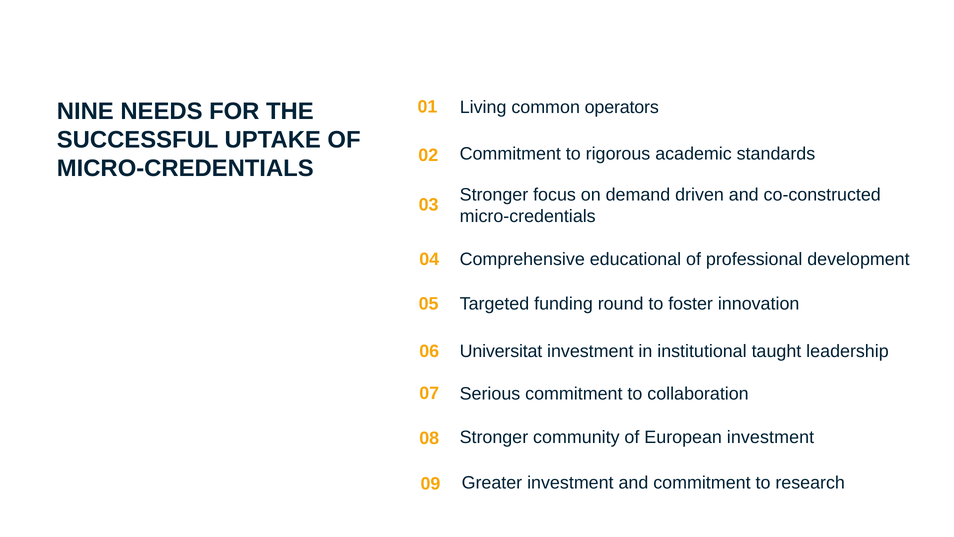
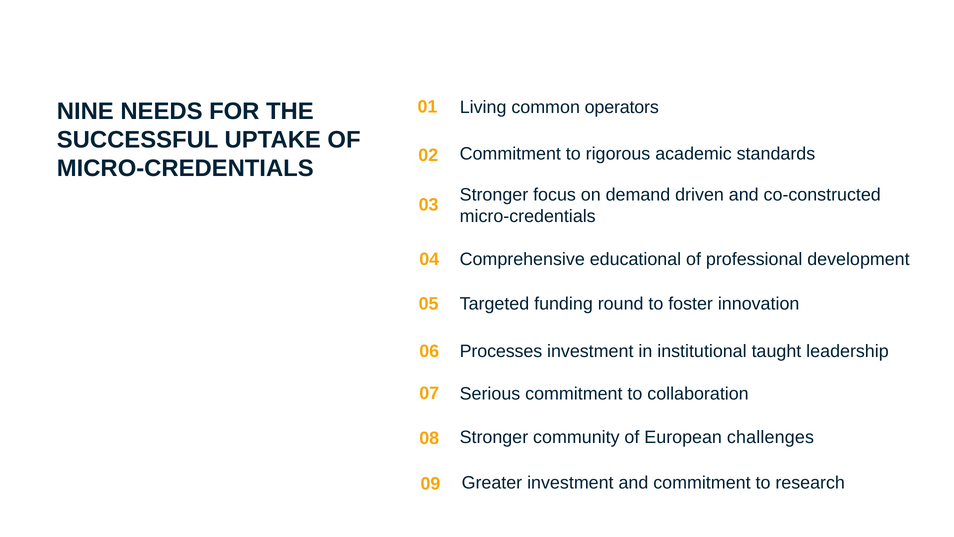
Universitat: Universitat -> Processes
European investment: investment -> challenges
